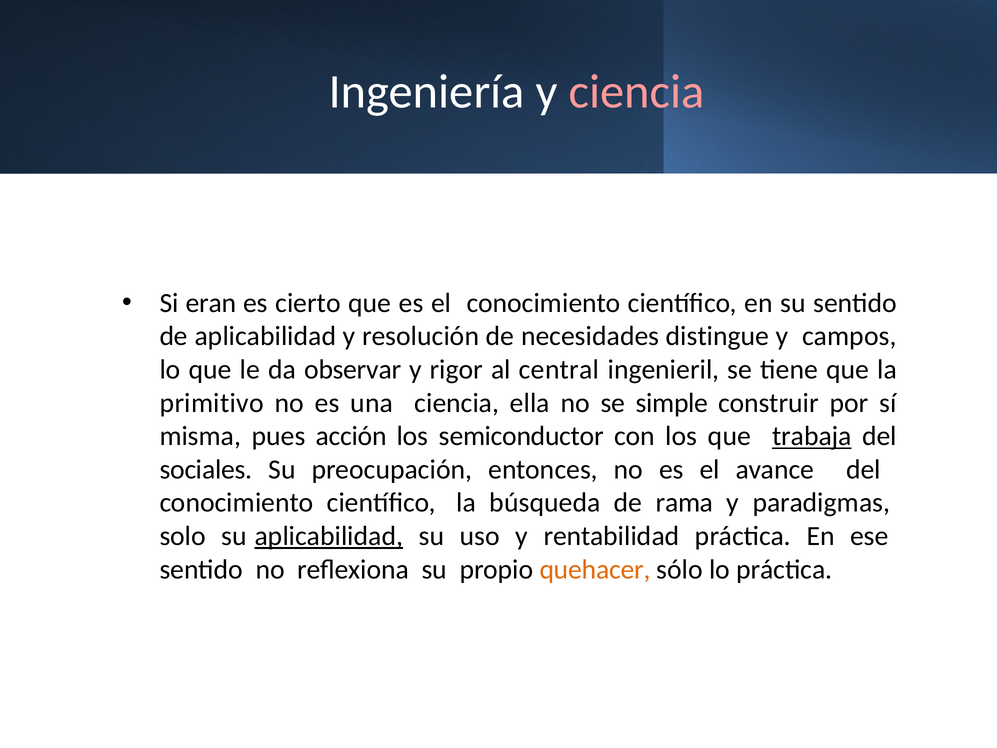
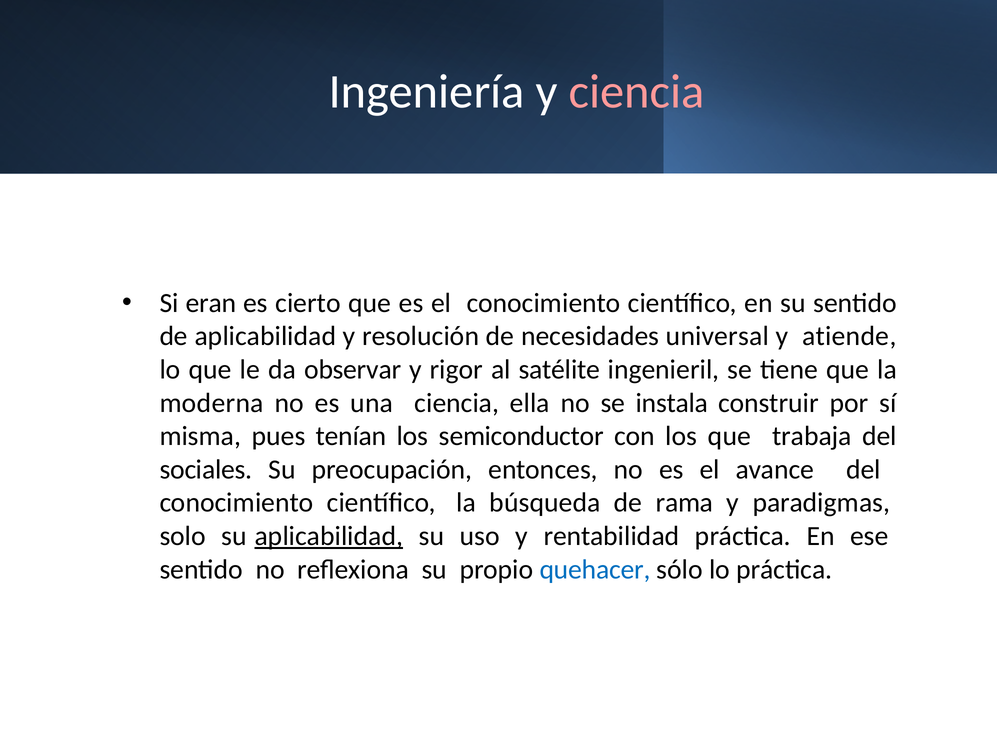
distingue: distingue -> universal
campos: campos -> atiende
central: central -> satélite
primitivo: primitivo -> moderna
simple: simple -> instala
acción: acción -> tenían
trabaja underline: present -> none
quehacer colour: orange -> blue
